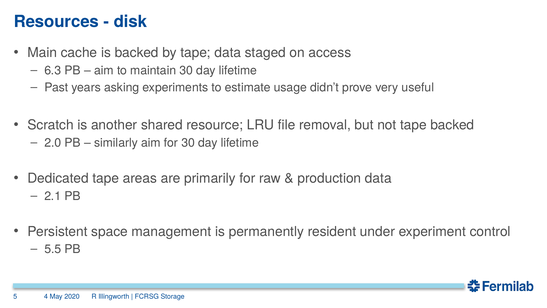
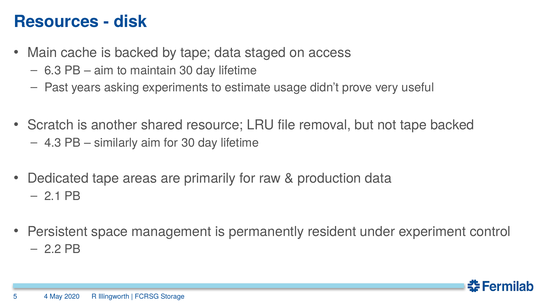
2.0: 2.0 -> 4.3
5.5: 5.5 -> 2.2
